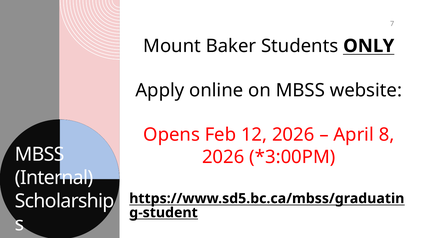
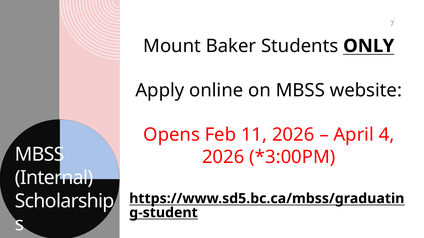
12: 12 -> 11
8: 8 -> 4
